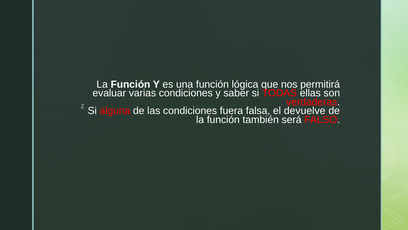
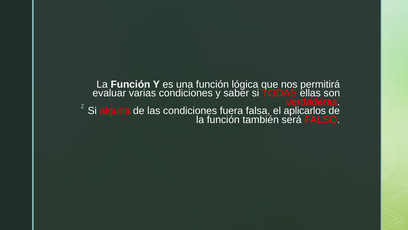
devuelve: devuelve -> aplicarlos
